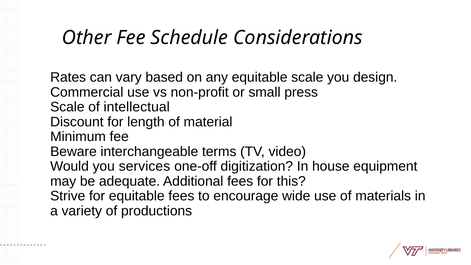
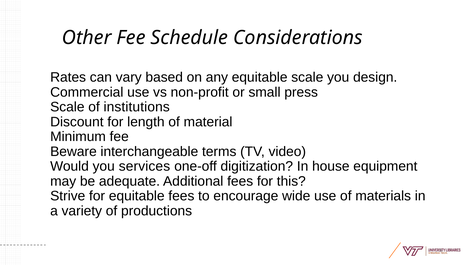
intellectual: intellectual -> institutions
